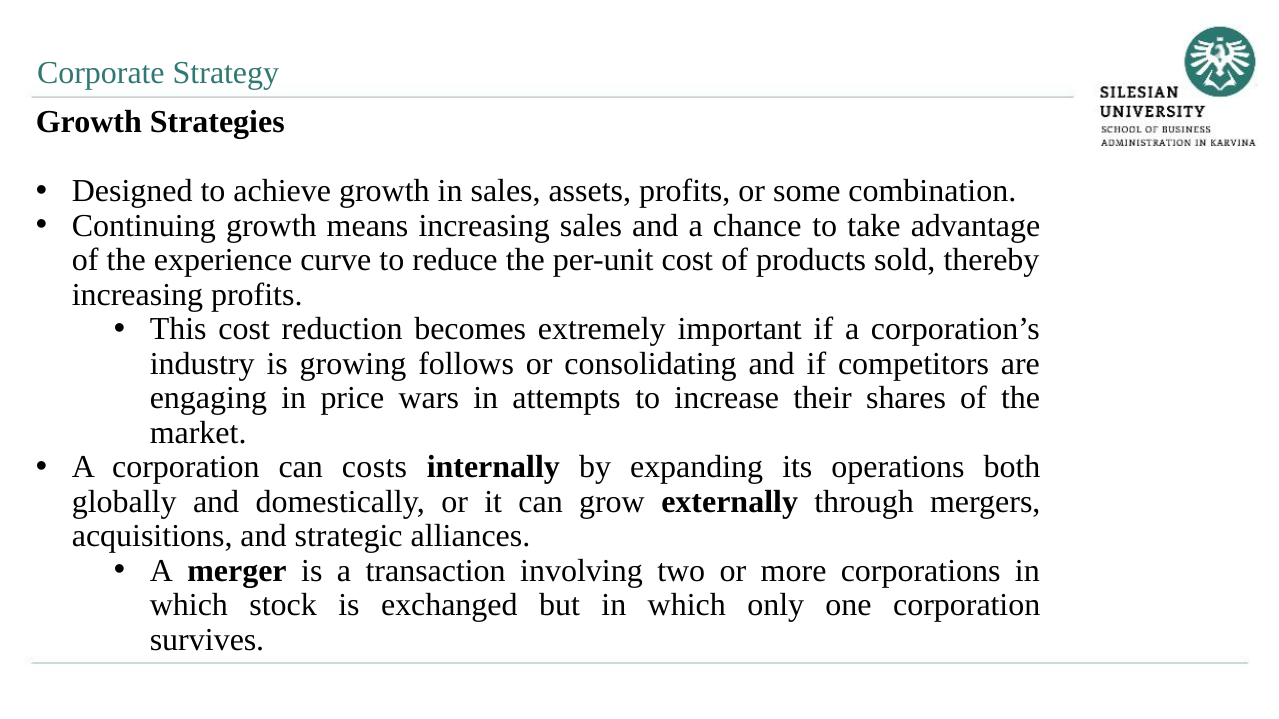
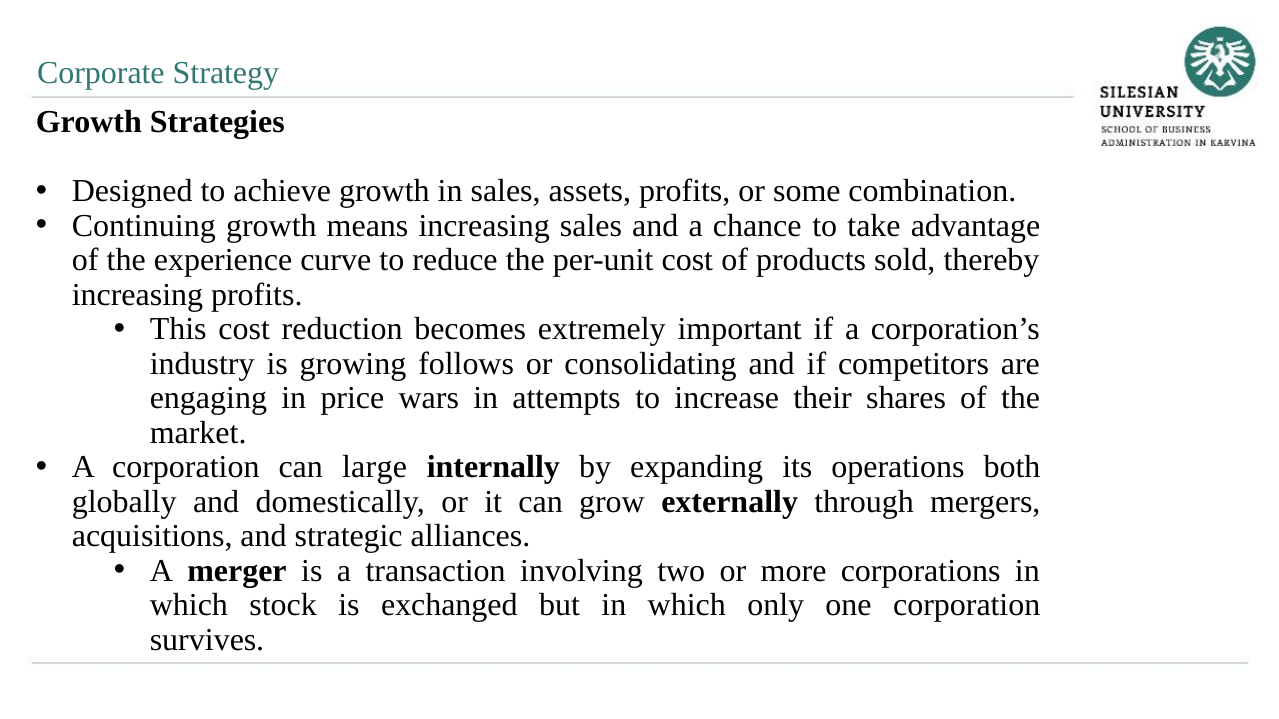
costs: costs -> large
